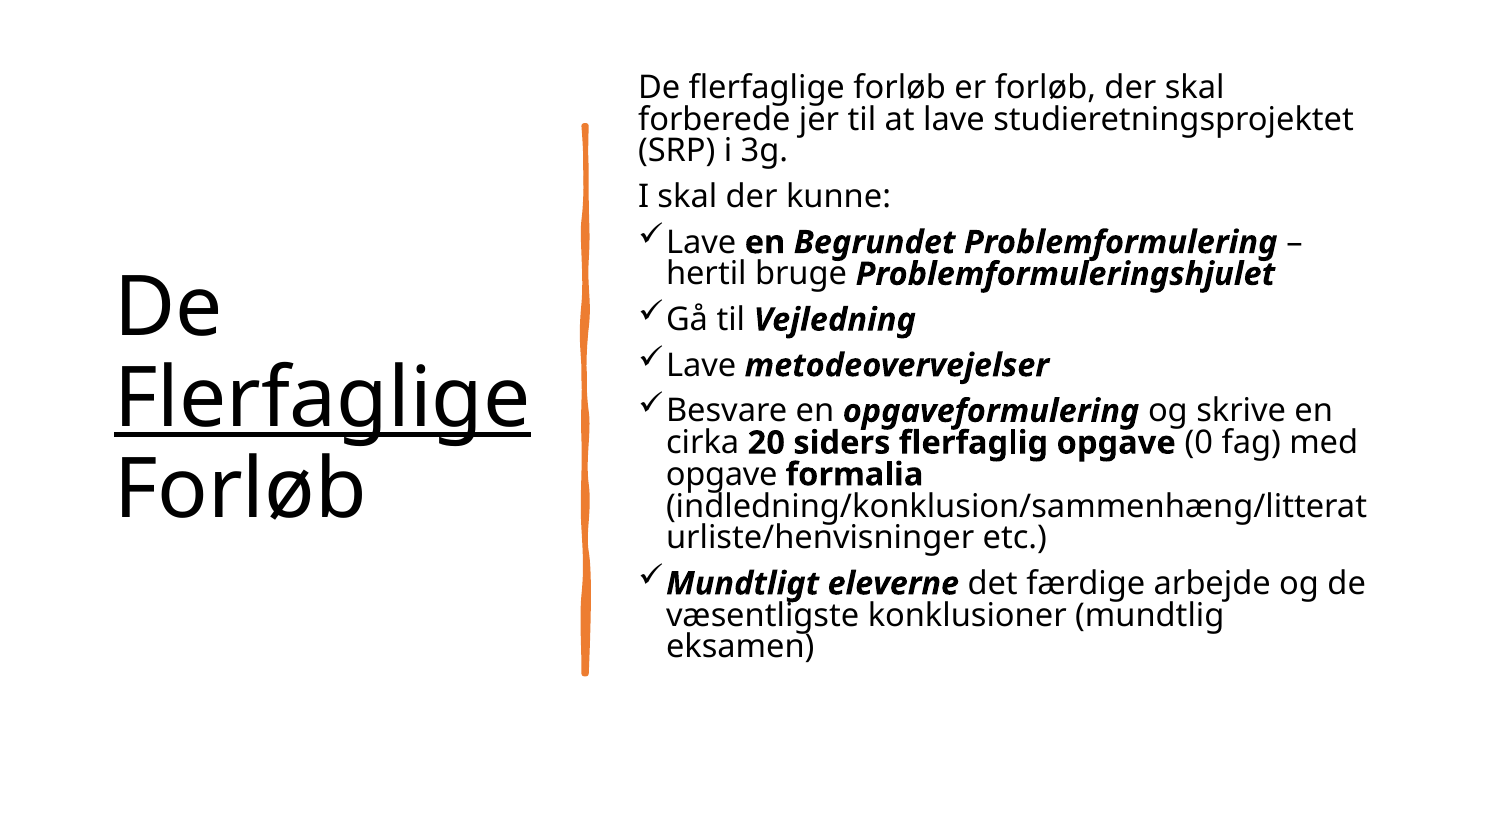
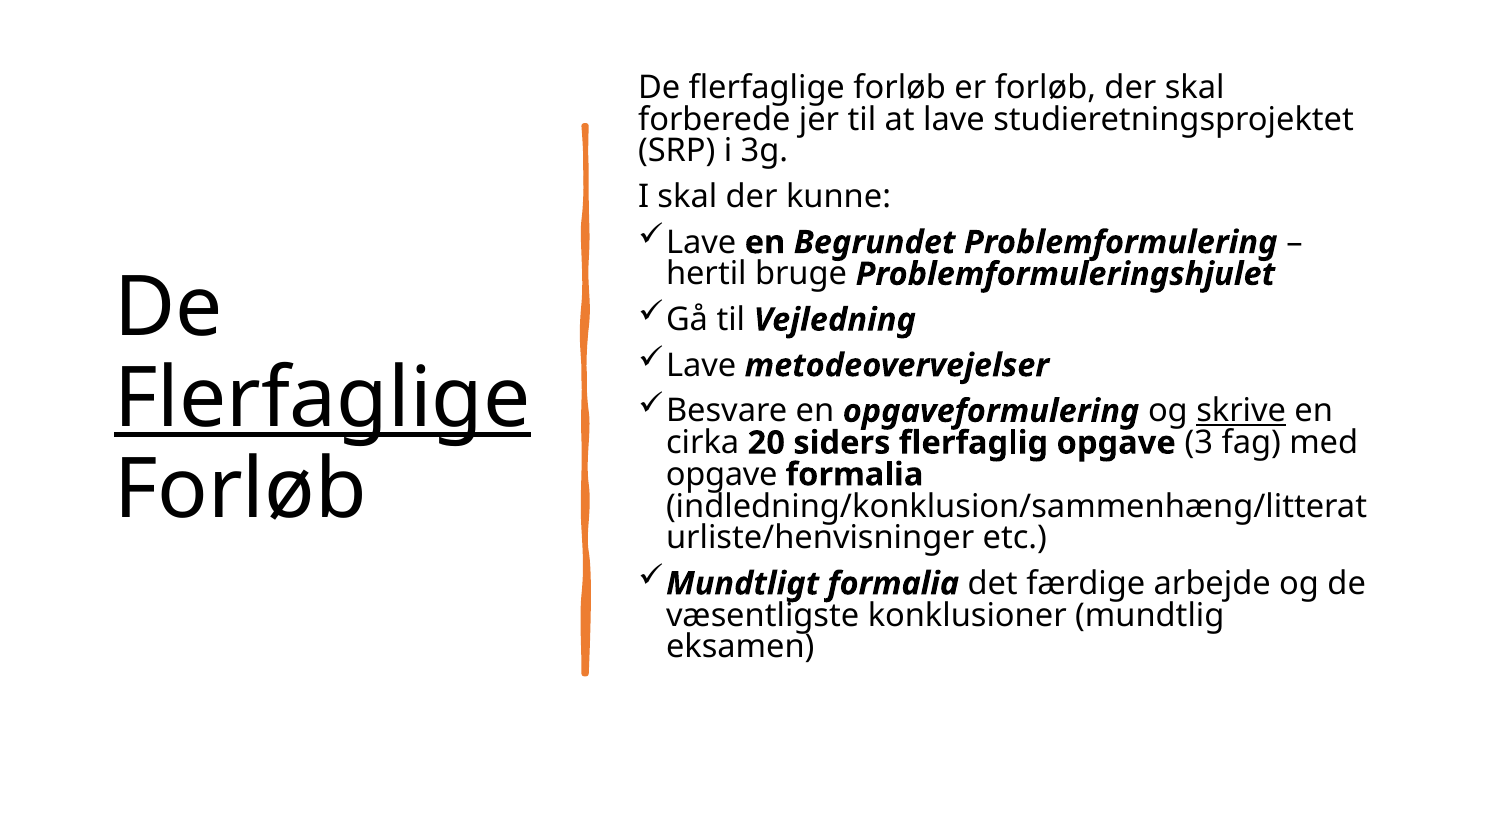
skrive underline: none -> present
0: 0 -> 3
Mundtligt eleverne: eleverne -> formalia
